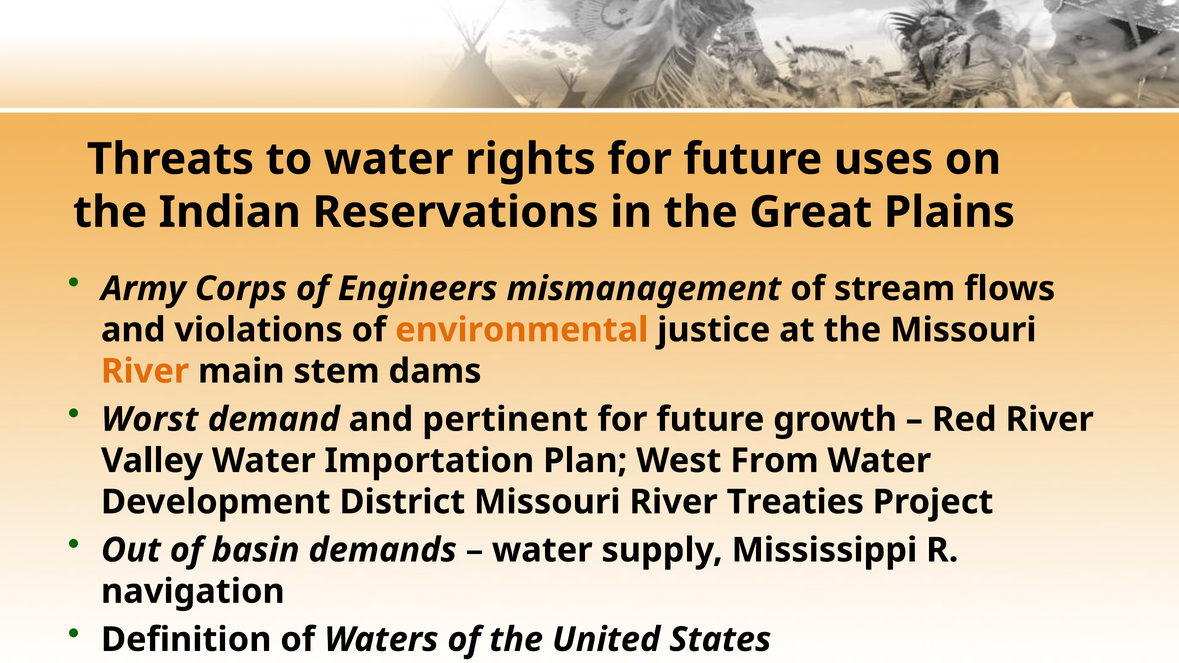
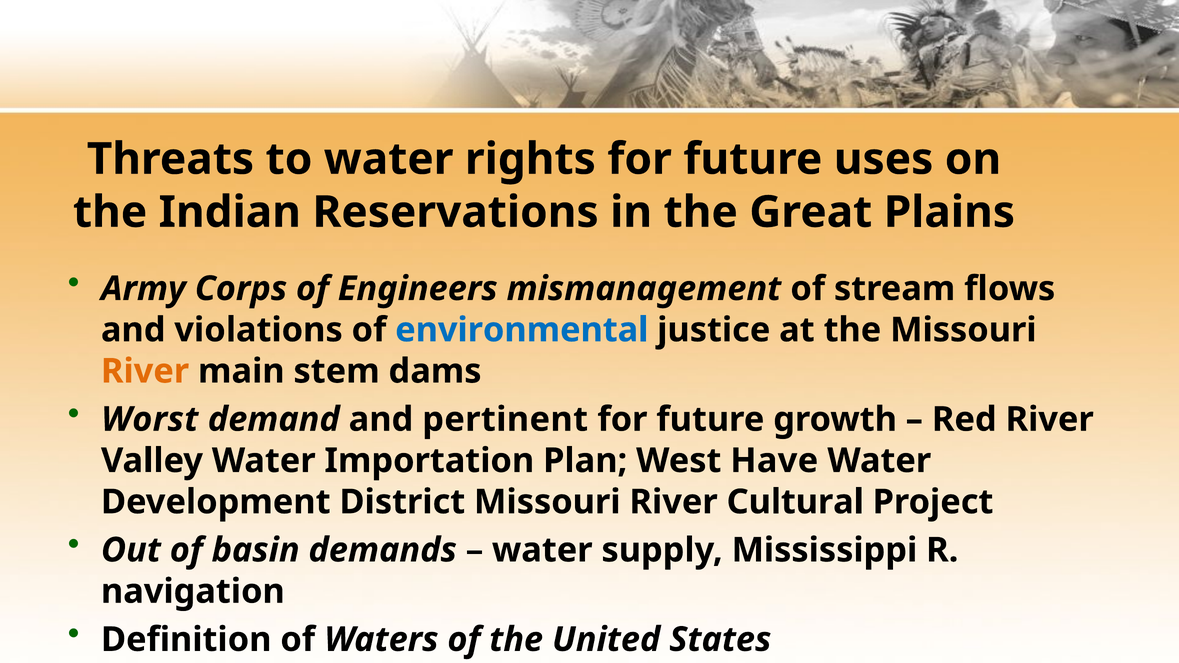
environmental colour: orange -> blue
From: From -> Have
Treaties: Treaties -> Cultural
